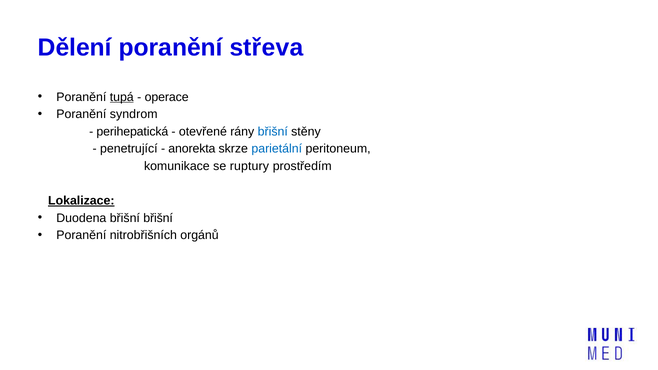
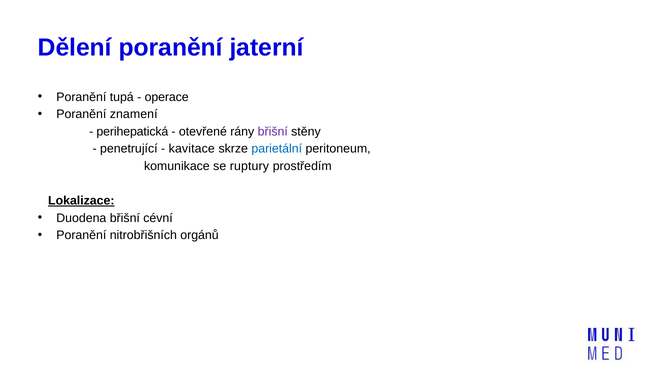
střeva: střeva -> jaterní
tupá underline: present -> none
syndrom: syndrom -> znamení
břišní at (273, 132) colour: blue -> purple
anorekta: anorekta -> kavitace
břišní břišní: břišní -> cévní
